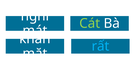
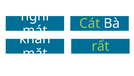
rất colour: light blue -> light green
